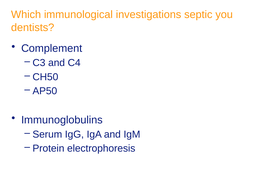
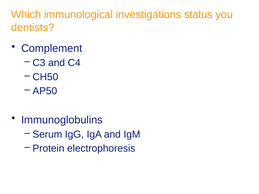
septic: septic -> status
